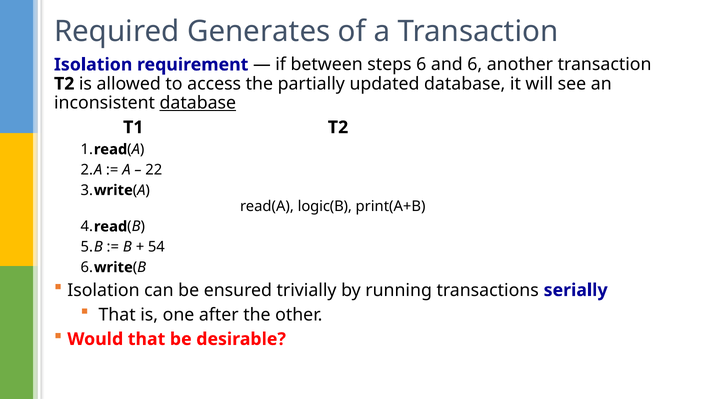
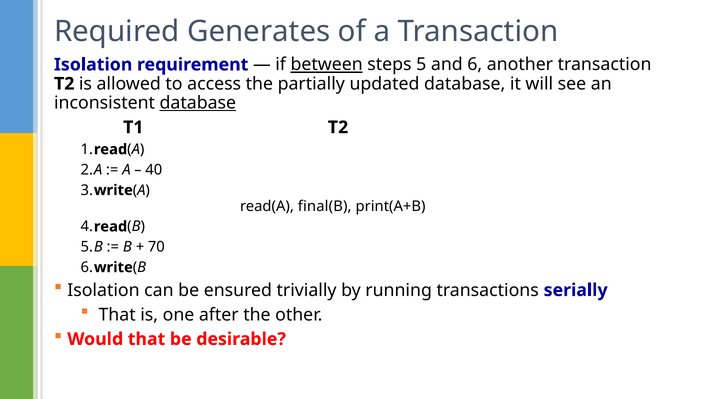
between underline: none -> present
steps 6: 6 -> 5
22: 22 -> 40
logic(B: logic(B -> final(B
54: 54 -> 70
